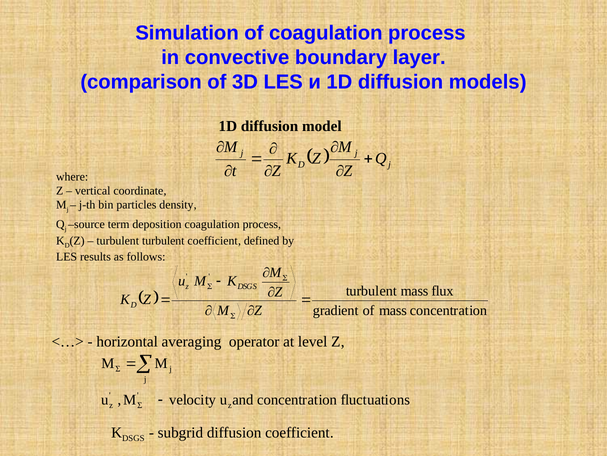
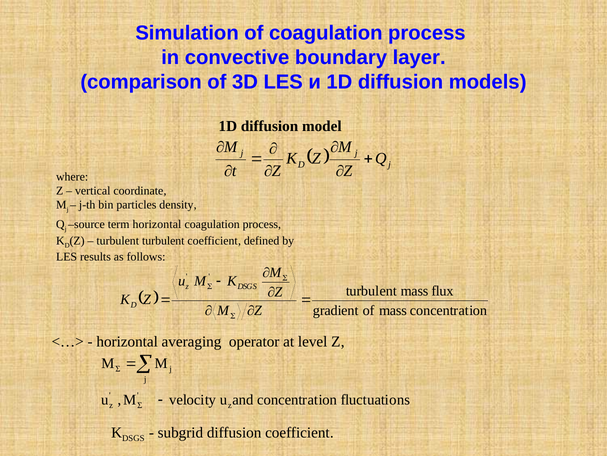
term deposition: deposition -> horizontal
